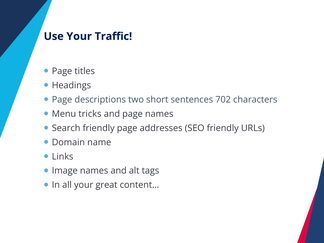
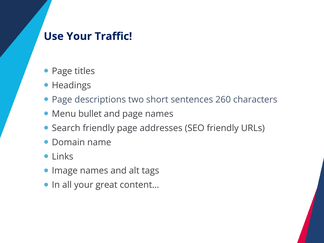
702: 702 -> 260
tricks: tricks -> bullet
